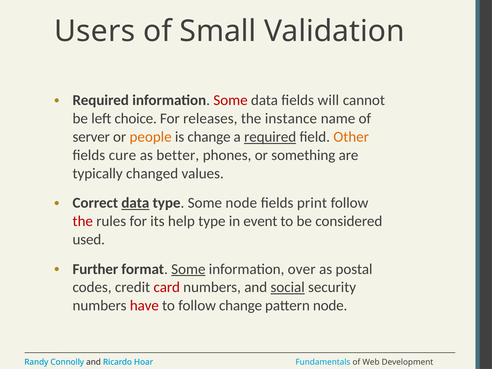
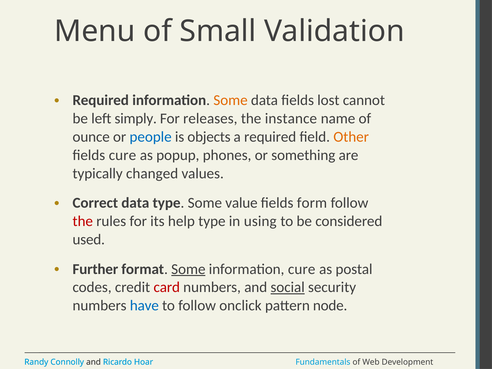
Users: Users -> Menu
Some at (231, 100) colour: red -> orange
will: will -> lost
choice: choice -> simply
server: server -> ounce
people colour: orange -> blue
is change: change -> objects
required at (270, 137) underline: present -> none
better: better -> popup
data at (135, 203) underline: present -> none
Some node: node -> value
print: print -> form
event: event -> using
information over: over -> cure
have colour: red -> blue
follow change: change -> onclick
